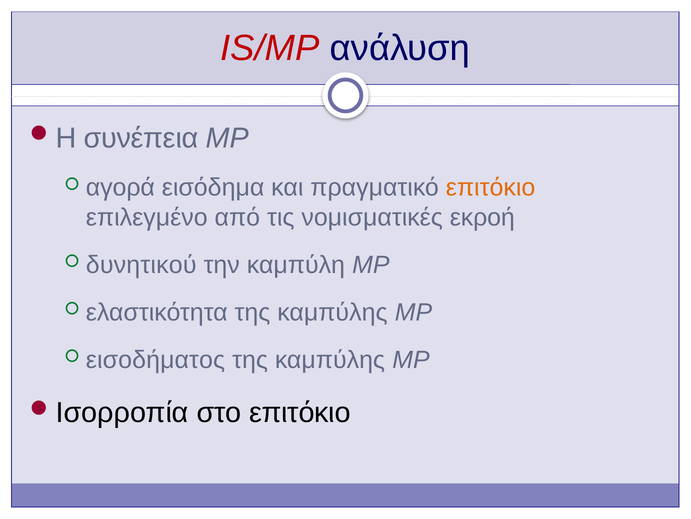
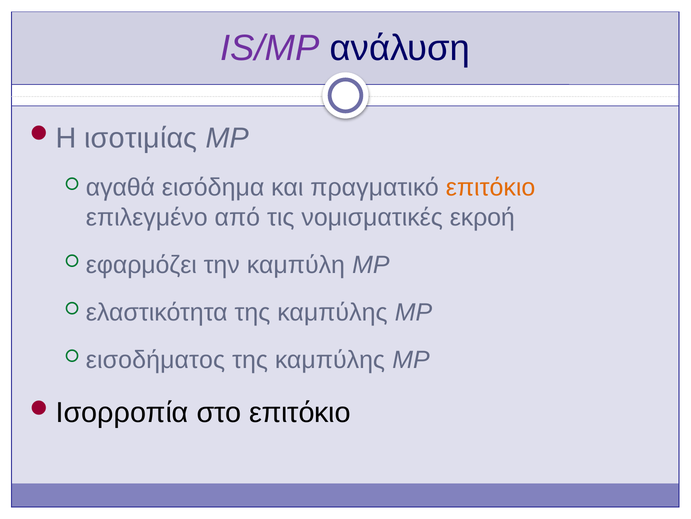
IS/MP colour: red -> purple
συνέπεια: συνέπεια -> ισοτιμίας
αγορά: αγορά -> αγαθά
δυνητικού: δυνητικού -> εφαρμόζει
